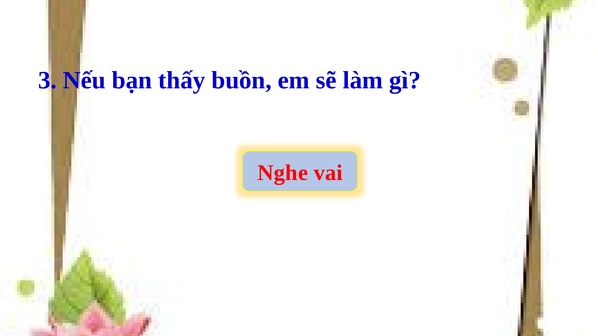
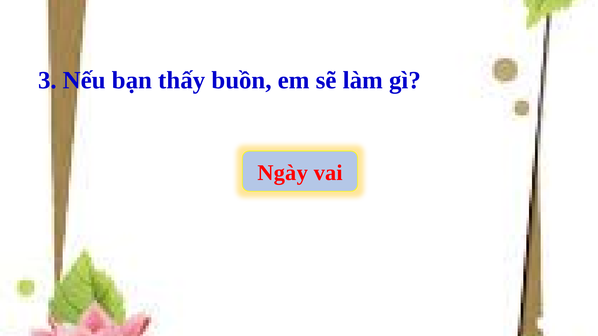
Nghe: Nghe -> Ngày
